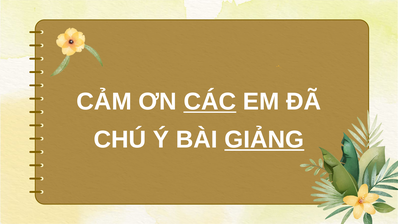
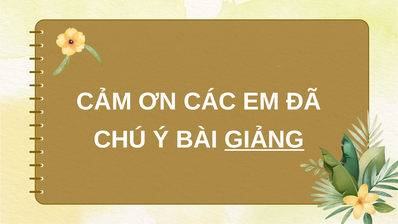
CÁC underline: present -> none
